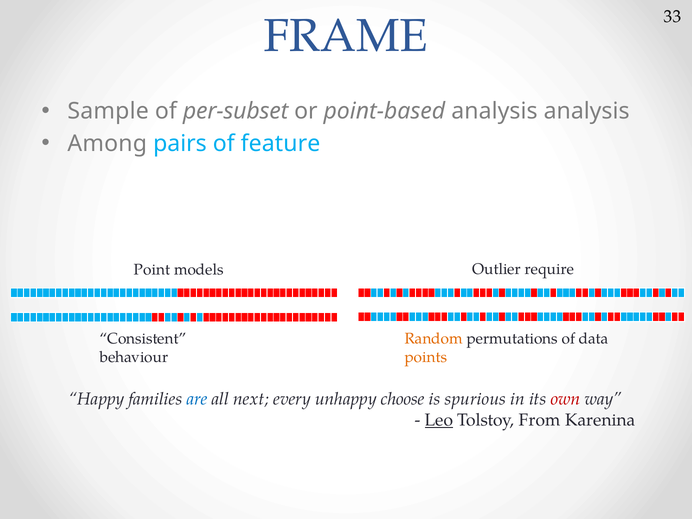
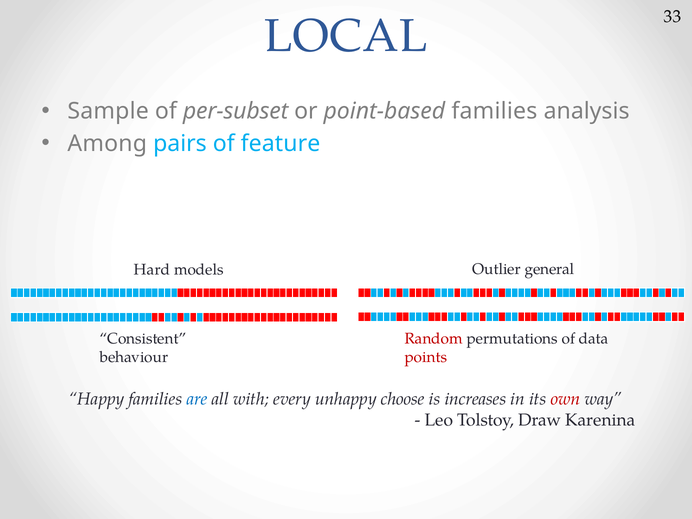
FRAME: FRAME -> LOCAL
point-based analysis: analysis -> families
Point: Point -> Hard
require: require -> general
Random colour: orange -> red
points colour: orange -> red
next: next -> with
spurious: spurious -> increases
Leo underline: present -> none
From: From -> Draw
